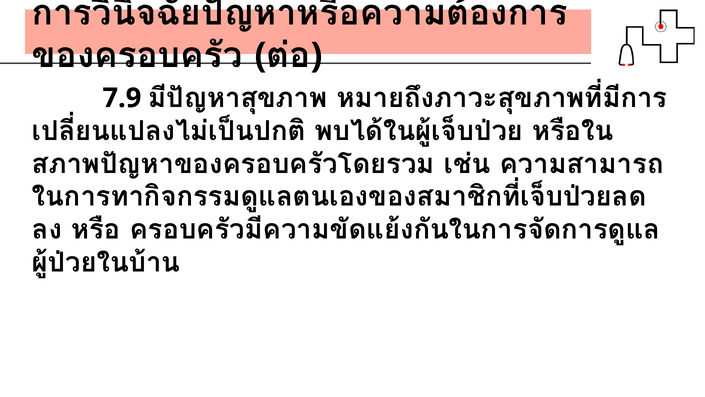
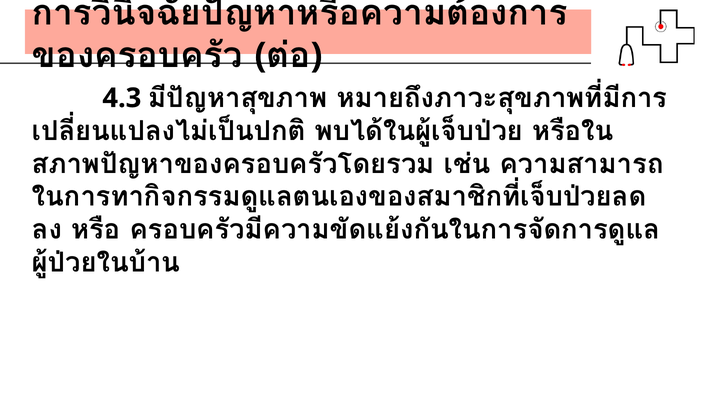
7.9: 7.9 -> 4.3
